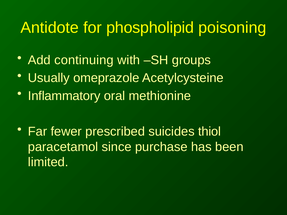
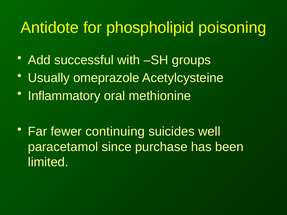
continuing: continuing -> successful
prescribed: prescribed -> continuing
thiol: thiol -> well
